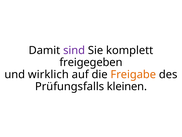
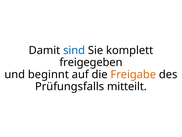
sind colour: purple -> blue
wirklich: wirklich -> beginnt
kleinen: kleinen -> mitteilt
